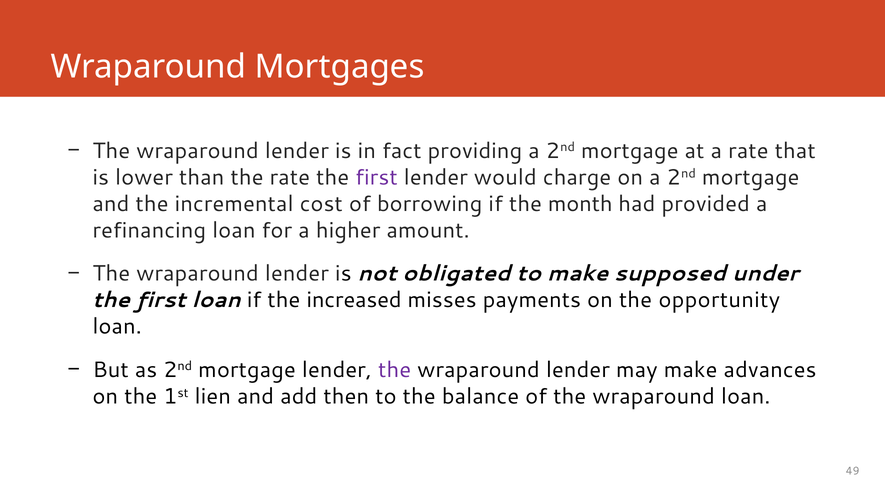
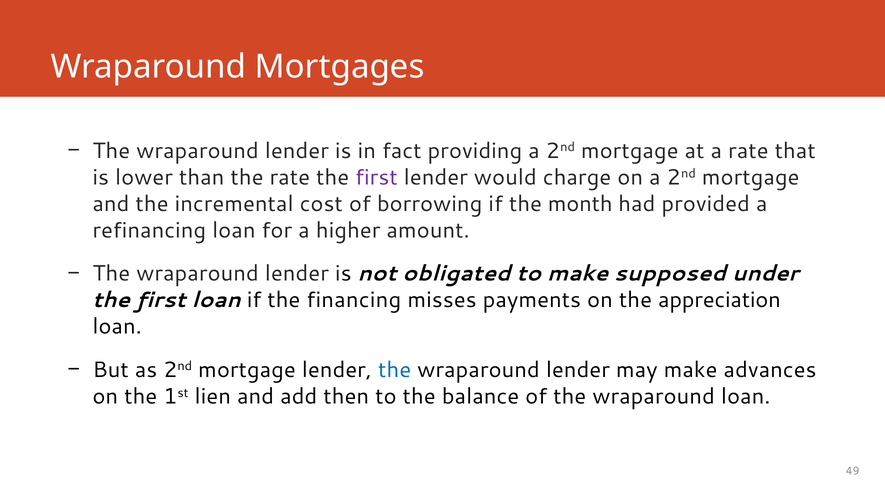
increased: increased -> financing
opportunity: opportunity -> appreciation
the at (395, 370) colour: purple -> blue
